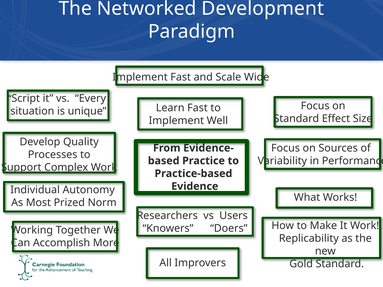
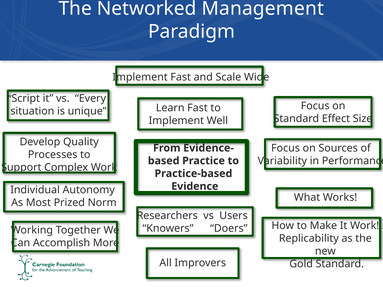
Development: Development -> Management
